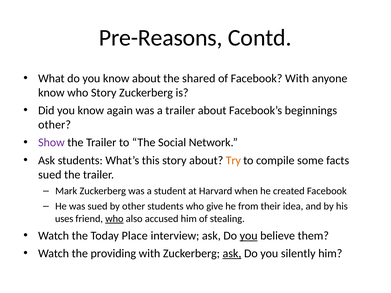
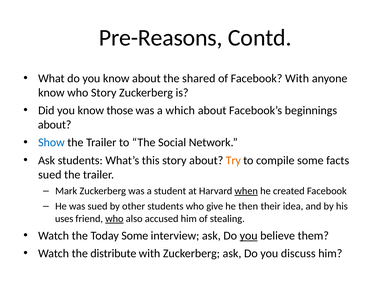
again: again -> those
a trailer: trailer -> which
other at (55, 125): other -> about
Show colour: purple -> blue
when underline: none -> present
from: from -> then
Today Place: Place -> Some
providing: providing -> distribute
ask at (232, 254) underline: present -> none
silently: silently -> discuss
